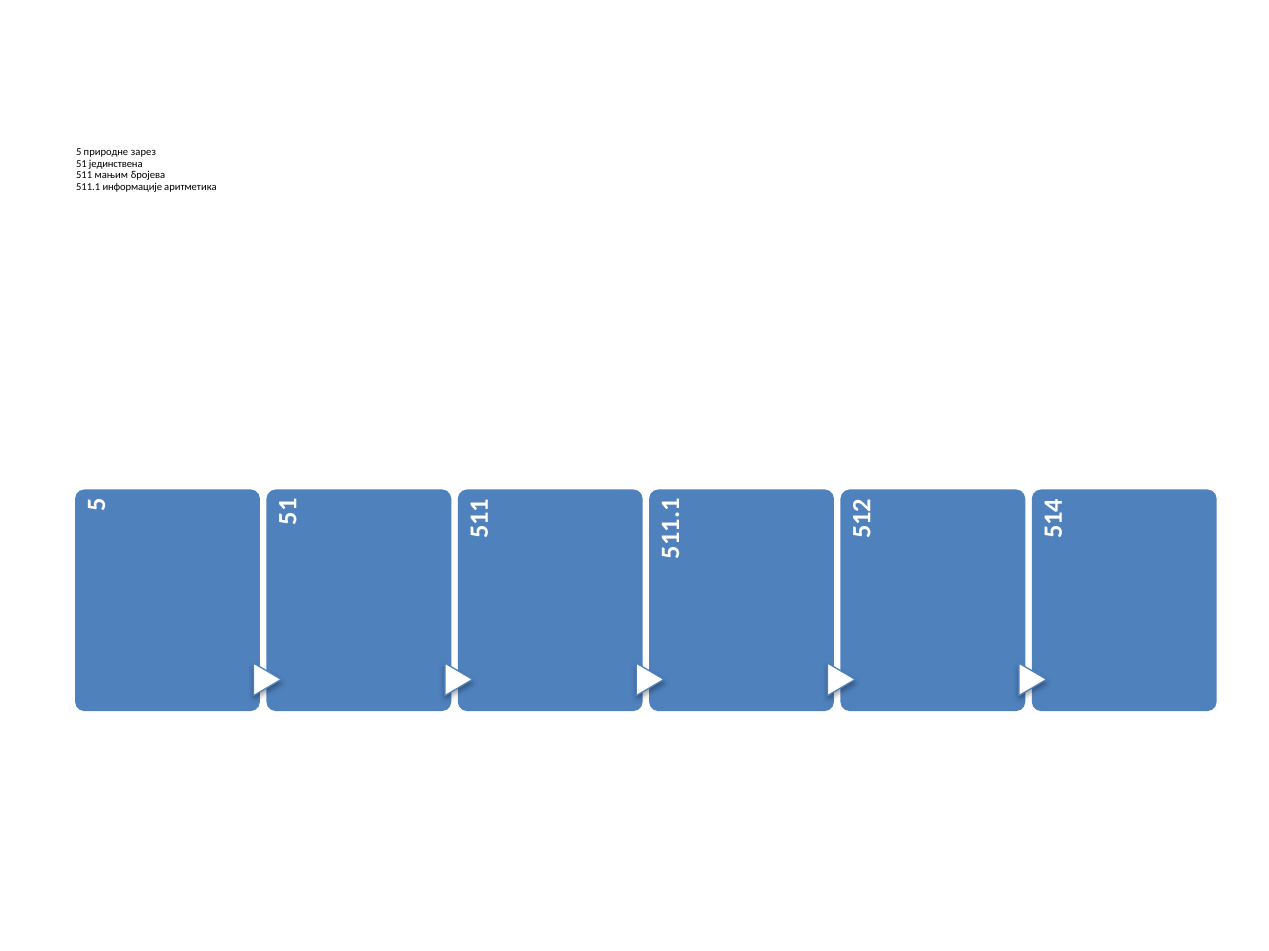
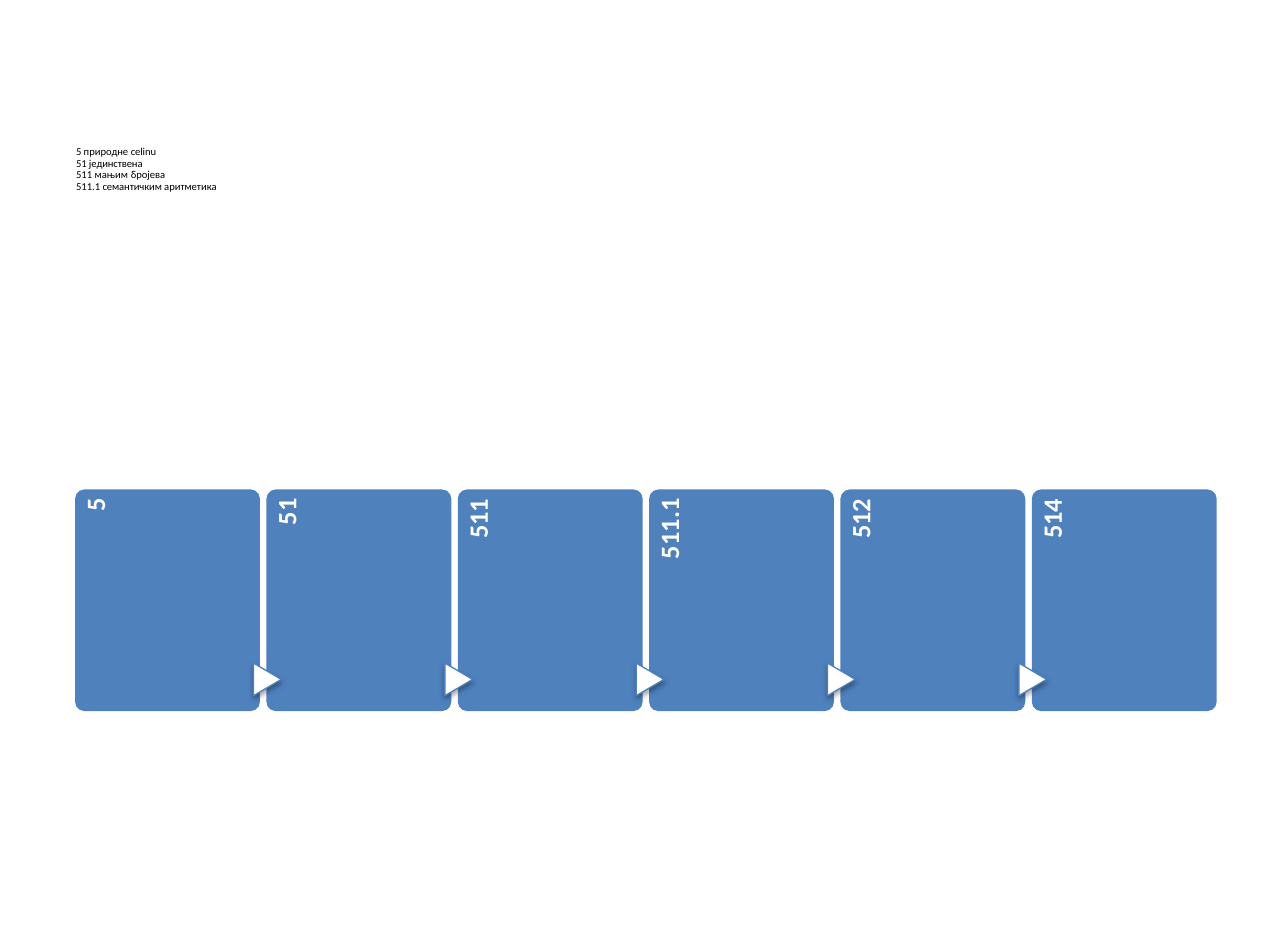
зарез: зарез -> celinu
информације: информације -> семантичким
